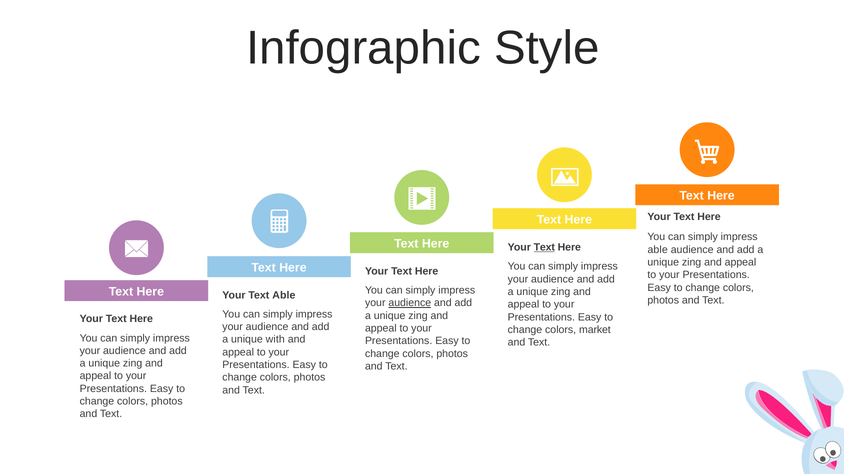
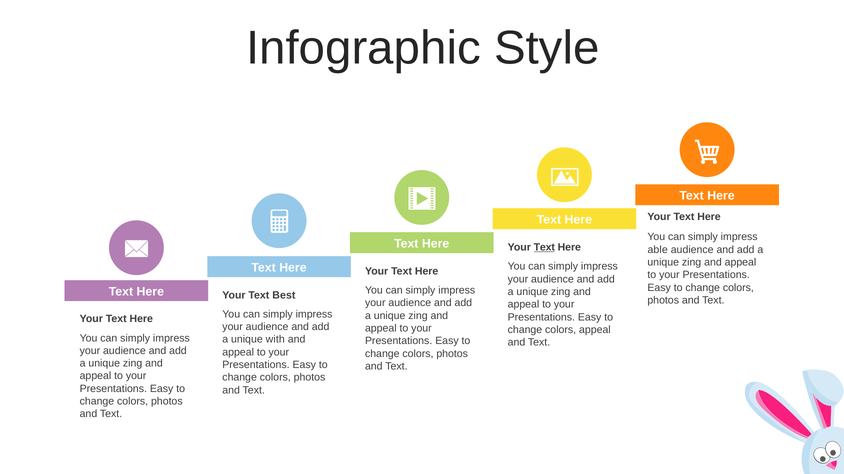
Text Able: Able -> Best
audience at (410, 303) underline: present -> none
colors market: market -> appeal
